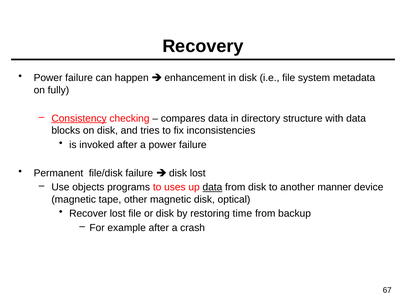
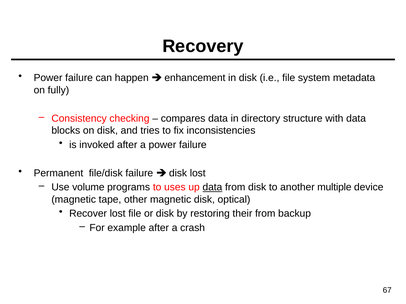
Consistency underline: present -> none
objects: objects -> volume
manner: manner -> multiple
time: time -> their
